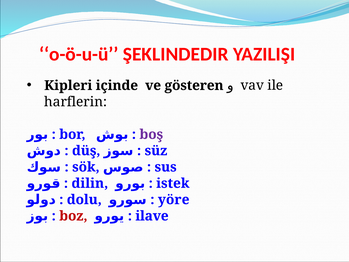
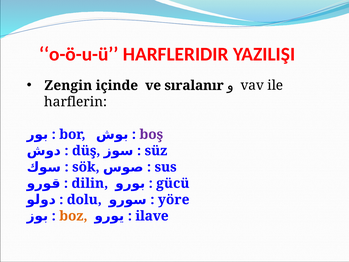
ŞEKLINDEDIR: ŞEKLINDEDIR -> HARFLERIDIR
Kipleri: Kipleri -> Zengin
gösteren: gösteren -> sıralanır
istek: istek -> gücü
boz colour: red -> orange
